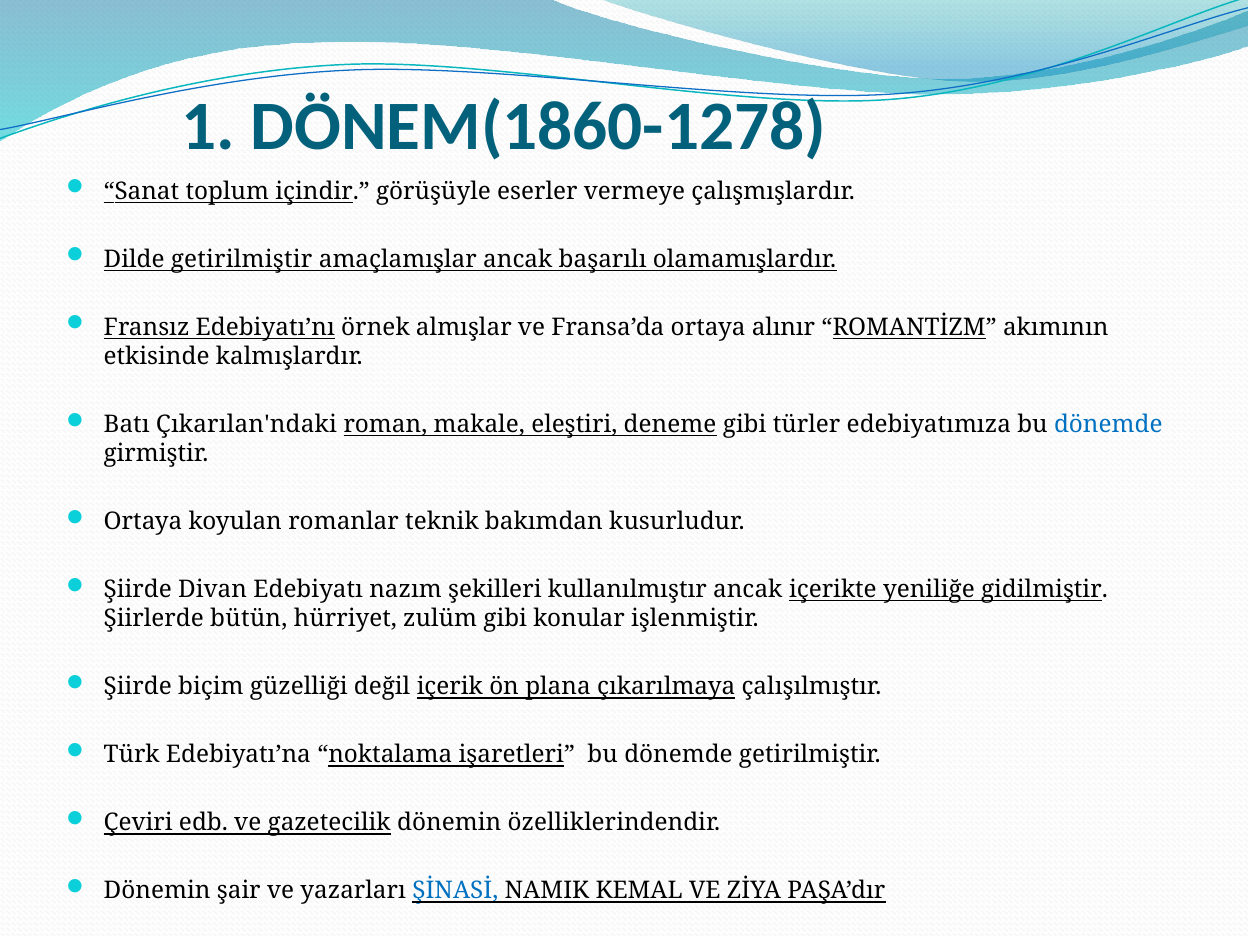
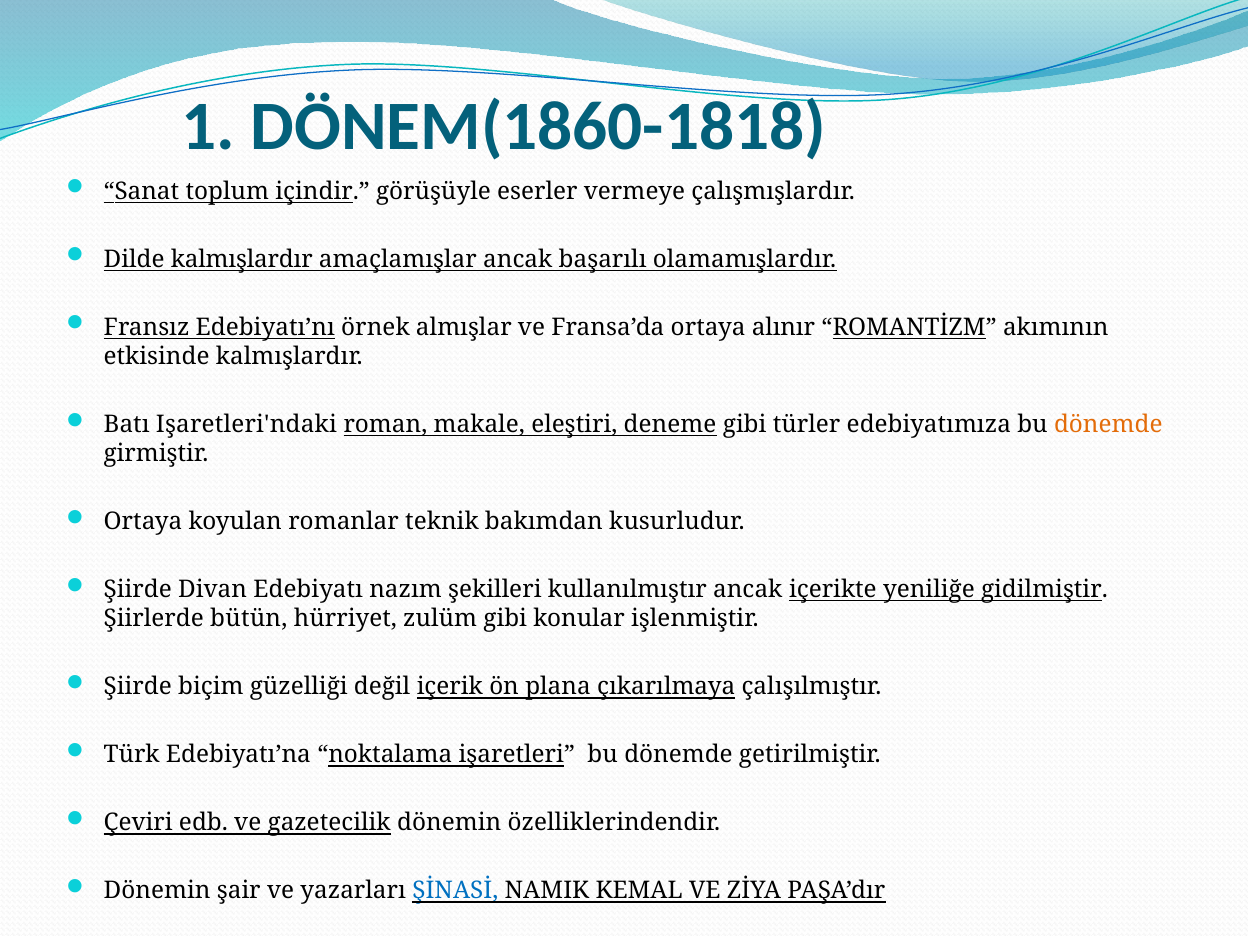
DÖNEM(1860-1278: DÖNEM(1860-1278 -> DÖNEM(1860-1818
Dilde getirilmiştir: getirilmiştir -> kalmışlardır
Çıkarılan'ndaki: Çıkarılan'ndaki -> Işaretleri'ndaki
dönemde at (1108, 424) colour: blue -> orange
